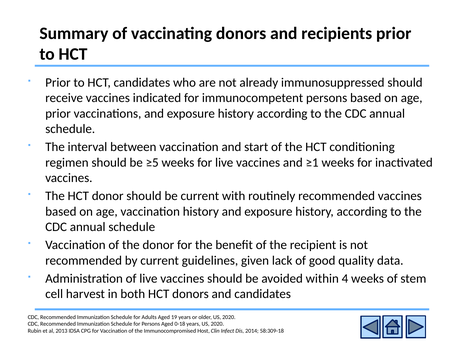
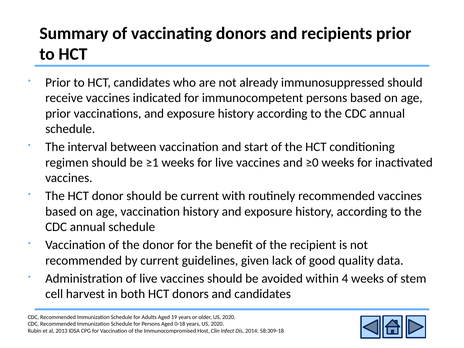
≥5: ≥5 -> ≥1
≥1: ≥1 -> ≥0
